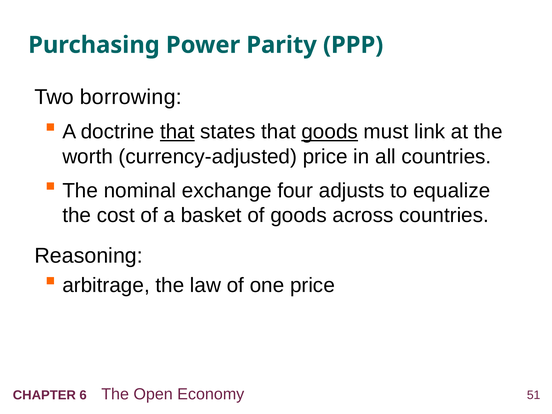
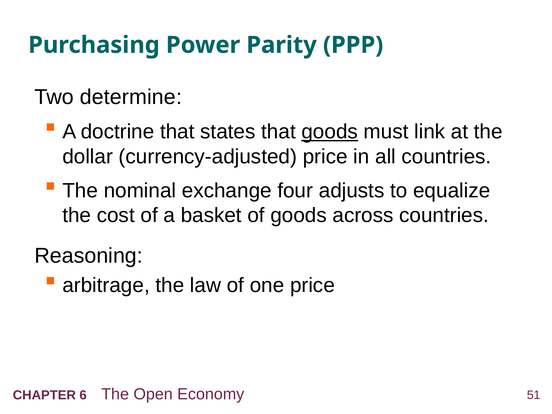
borrowing: borrowing -> determine
that at (177, 132) underline: present -> none
worth: worth -> dollar
